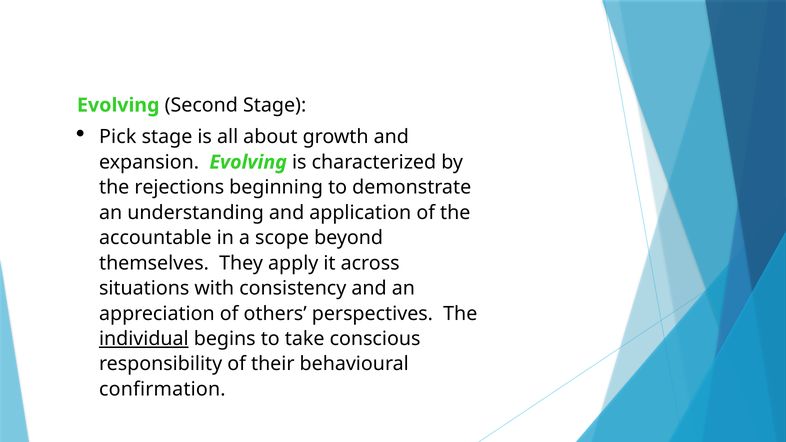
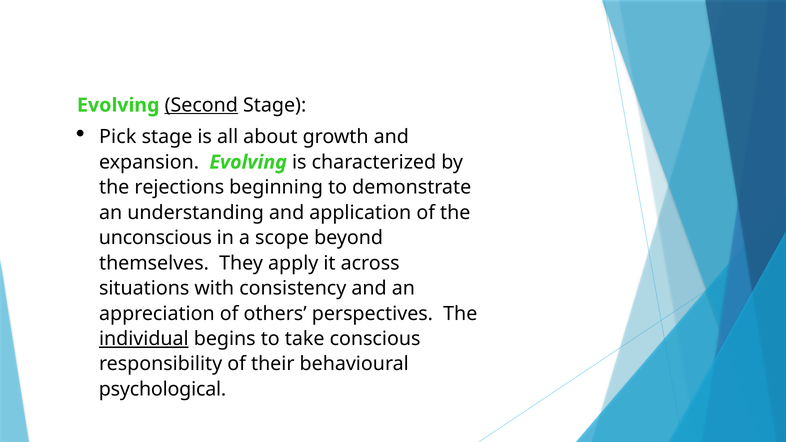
Second underline: none -> present
accountable: accountable -> unconscious
confirmation: confirmation -> psychological
